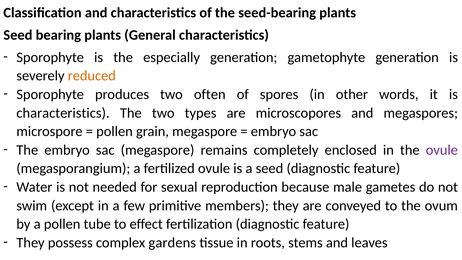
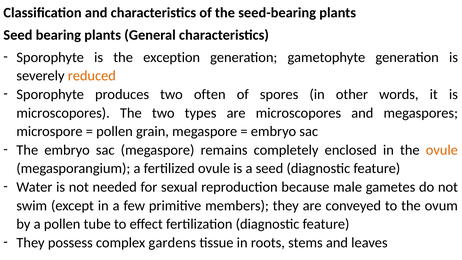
especially: especially -> exception
characteristics at (63, 113): characteristics -> microscopores
ovule at (442, 150) colour: purple -> orange
